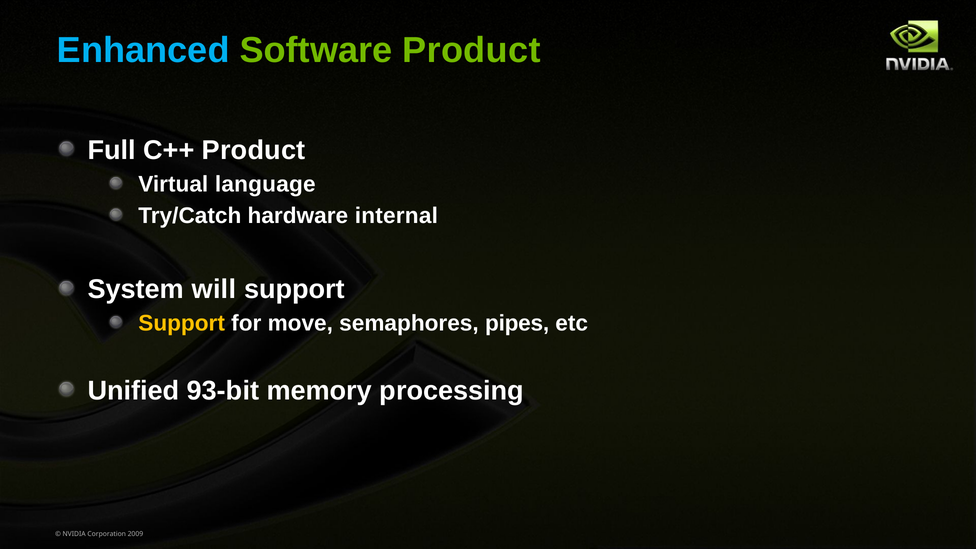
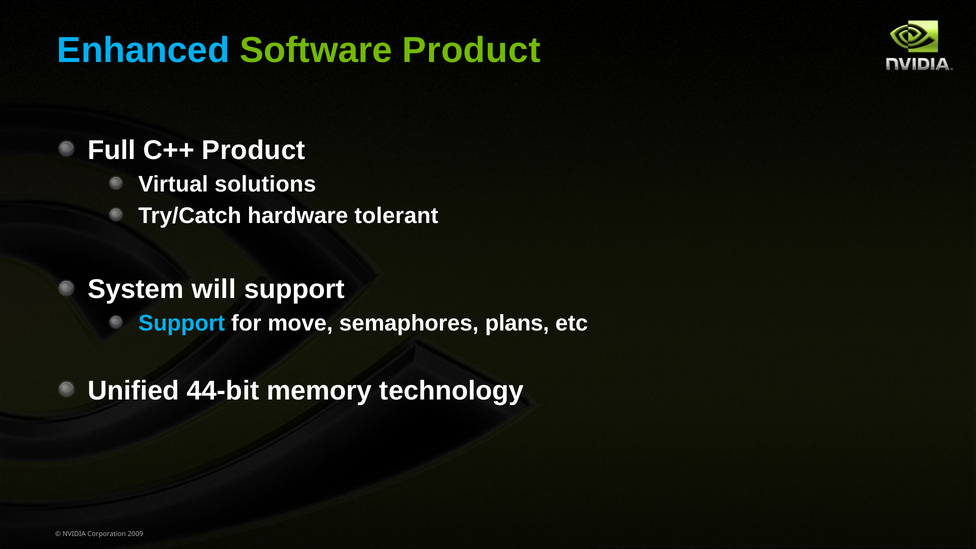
language: language -> solutions
internal: internal -> tolerant
Support at (182, 324) colour: yellow -> light blue
pipes: pipes -> plans
93-bit: 93-bit -> 44-bit
processing: processing -> technology
